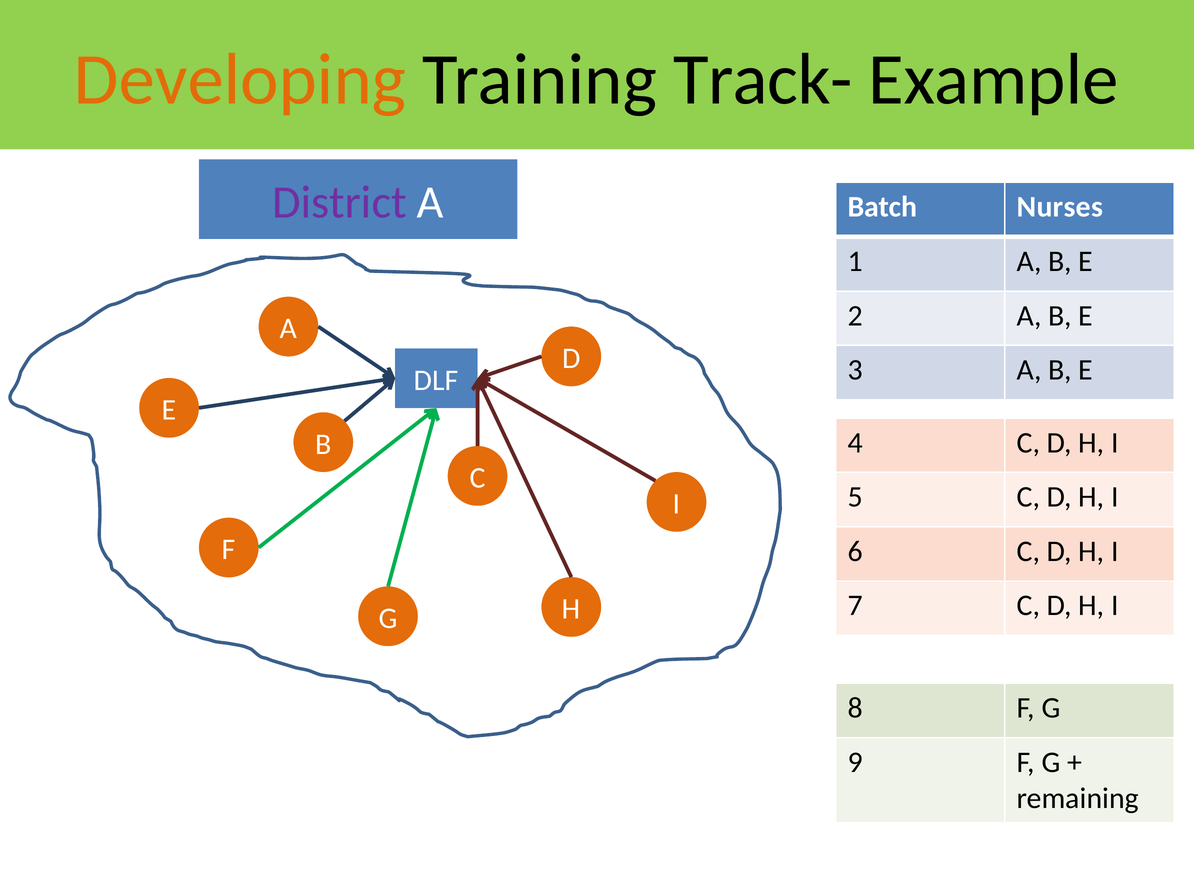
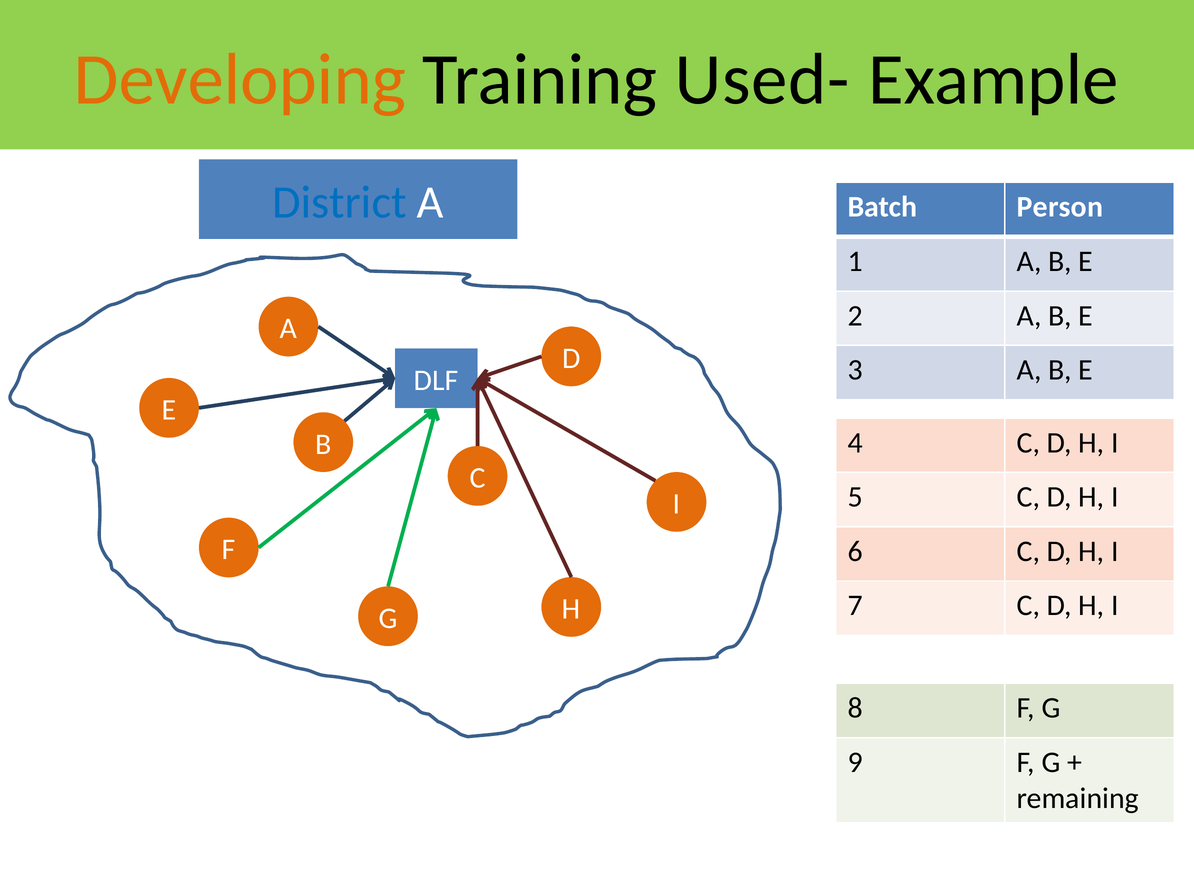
Track-: Track- -> Used-
District colour: purple -> blue
Nurses: Nurses -> Person
